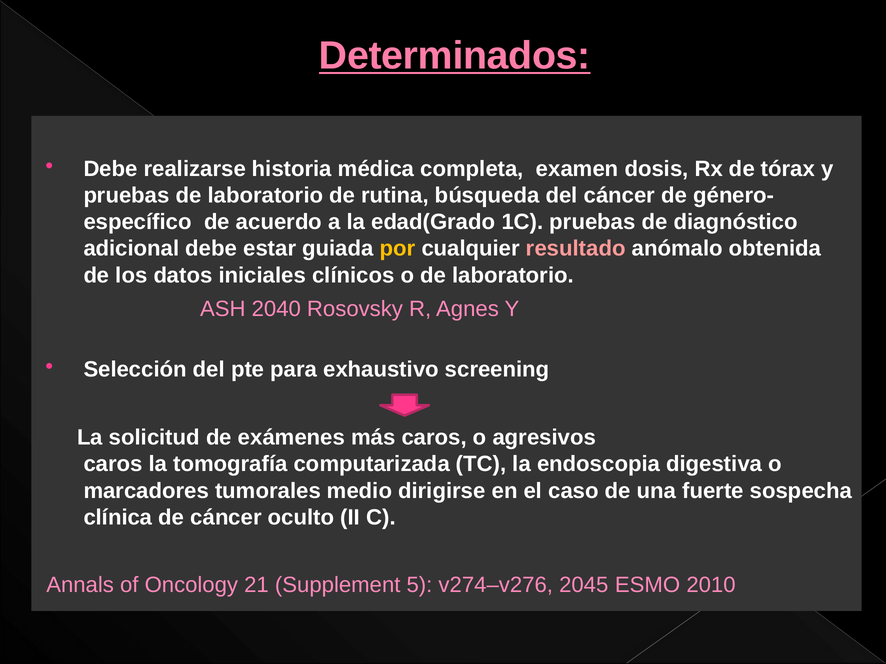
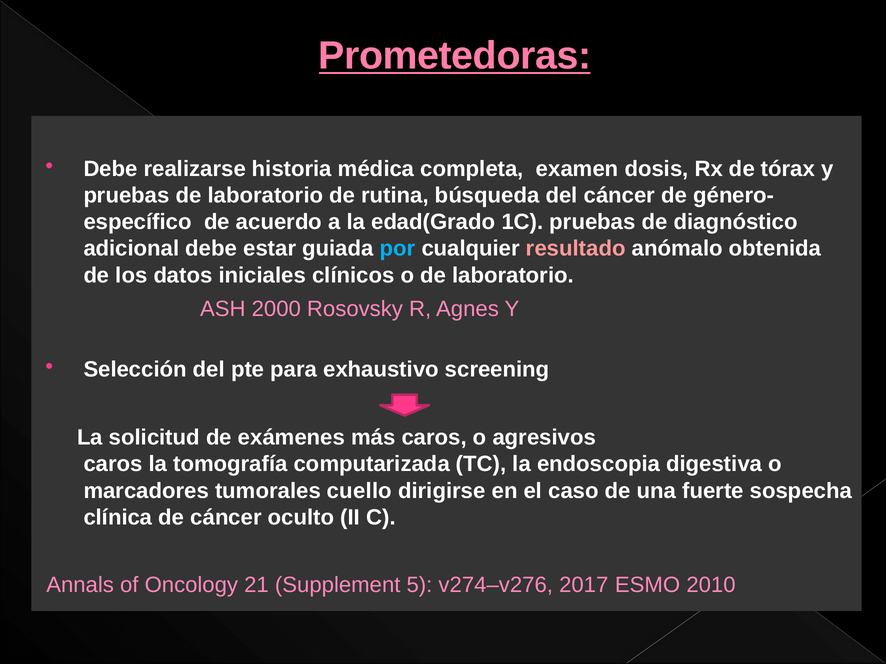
Determinados: Determinados -> Prometedoras
por colour: yellow -> light blue
2040: 2040 -> 2000
medio: medio -> cuello
2045: 2045 -> 2017
